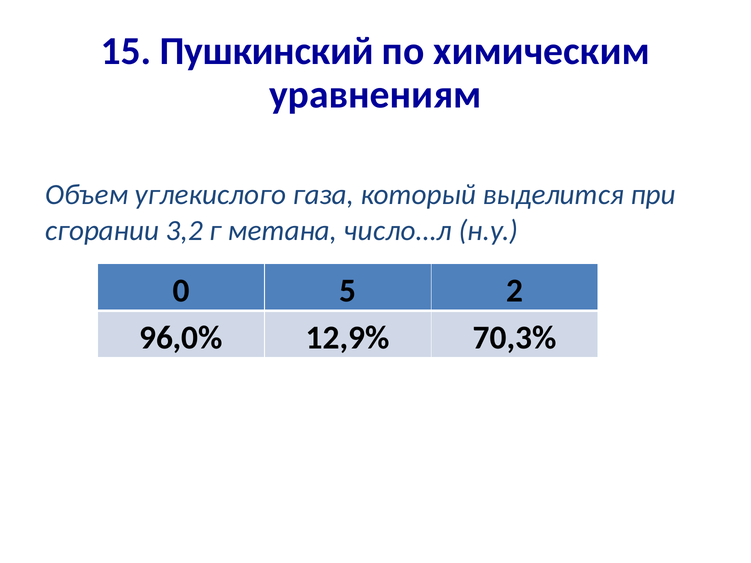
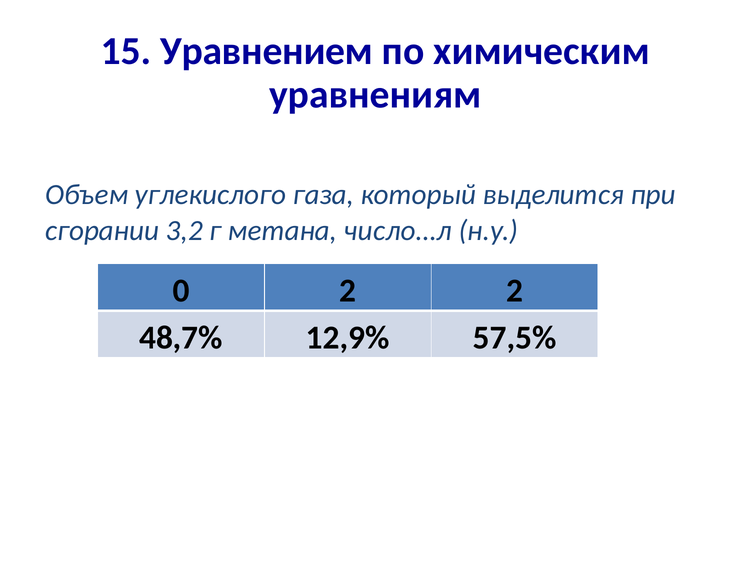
Пушкинский: Пушкинский -> Уравнением
0 5: 5 -> 2
96,0%: 96,0% -> 48,7%
70,3%: 70,3% -> 57,5%
